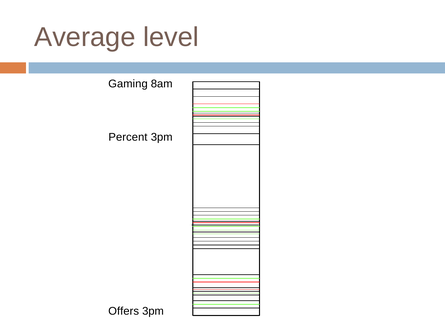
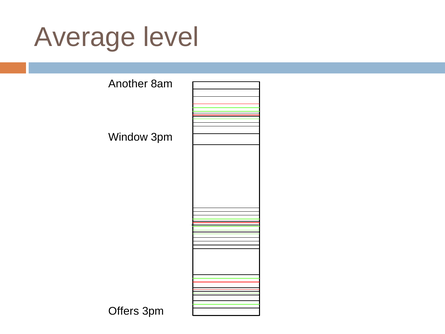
Gaming: Gaming -> Another
Percent: Percent -> Window
